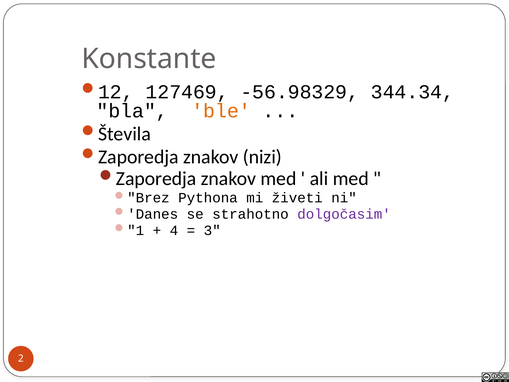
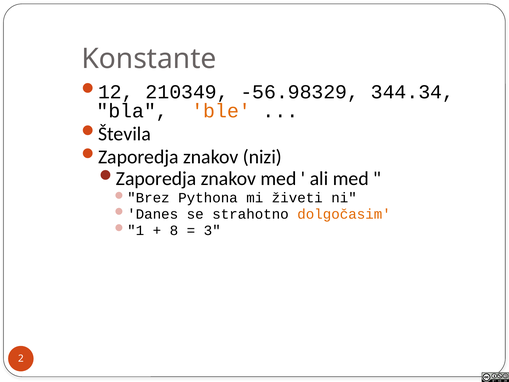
127469: 127469 -> 210349
dolgočasim colour: purple -> orange
4: 4 -> 8
